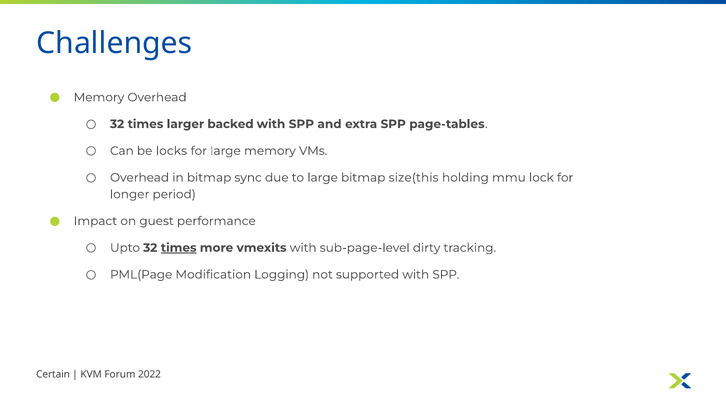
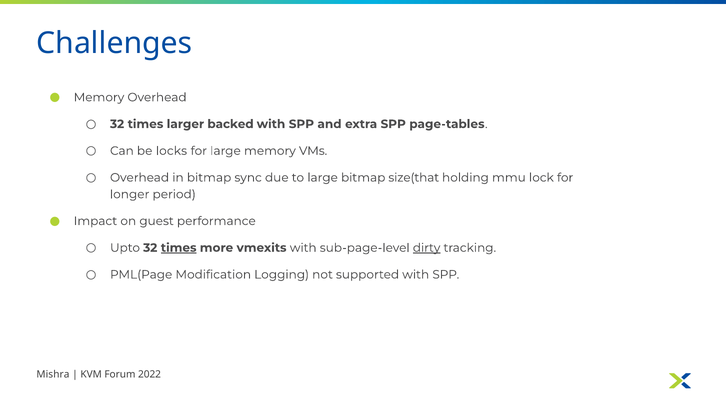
size(this: size(this -> size(that
dirty underline: none -> present
Certain: Certain -> Mishra
